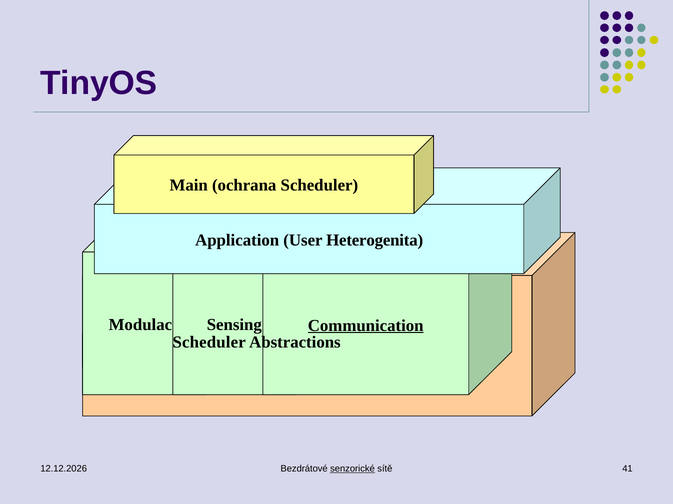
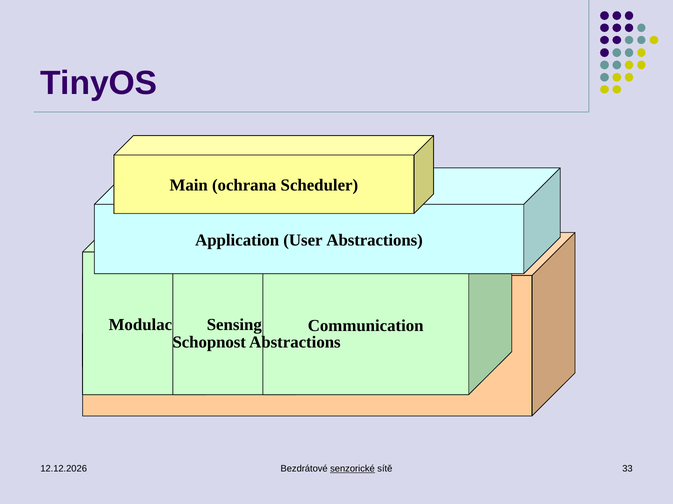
User Heterogenita: Heterogenita -> Abstractions
Communication at (366, 326) underline: present -> none
Scheduler at (209, 343): Scheduler -> Schopnost
41: 41 -> 33
